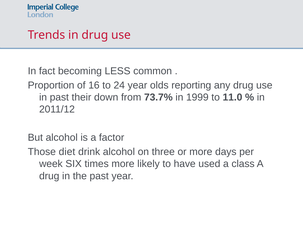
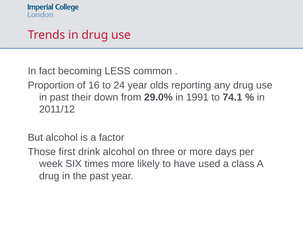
73.7%: 73.7% -> 29.0%
1999: 1999 -> 1991
11.0: 11.0 -> 74.1
diet: diet -> first
